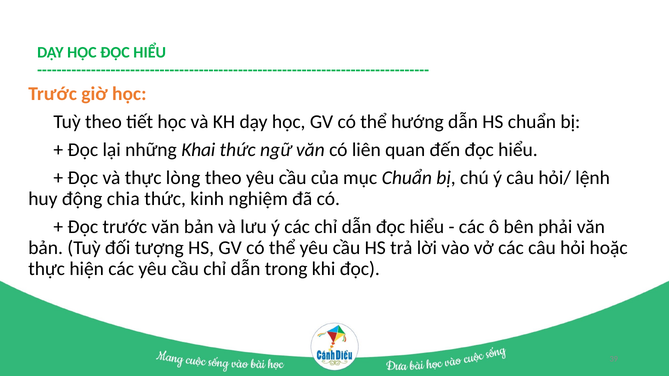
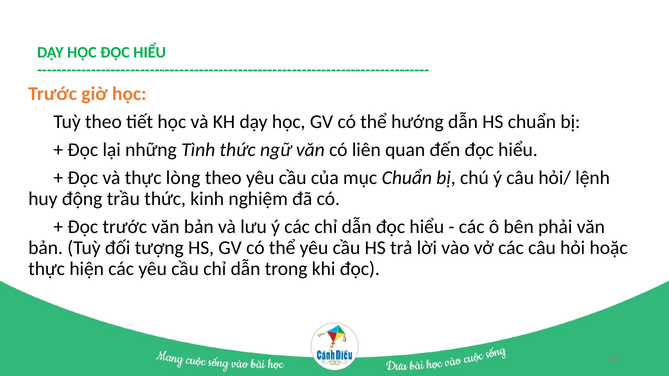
Khai: Khai -> Tình
chia: chia -> trầu
